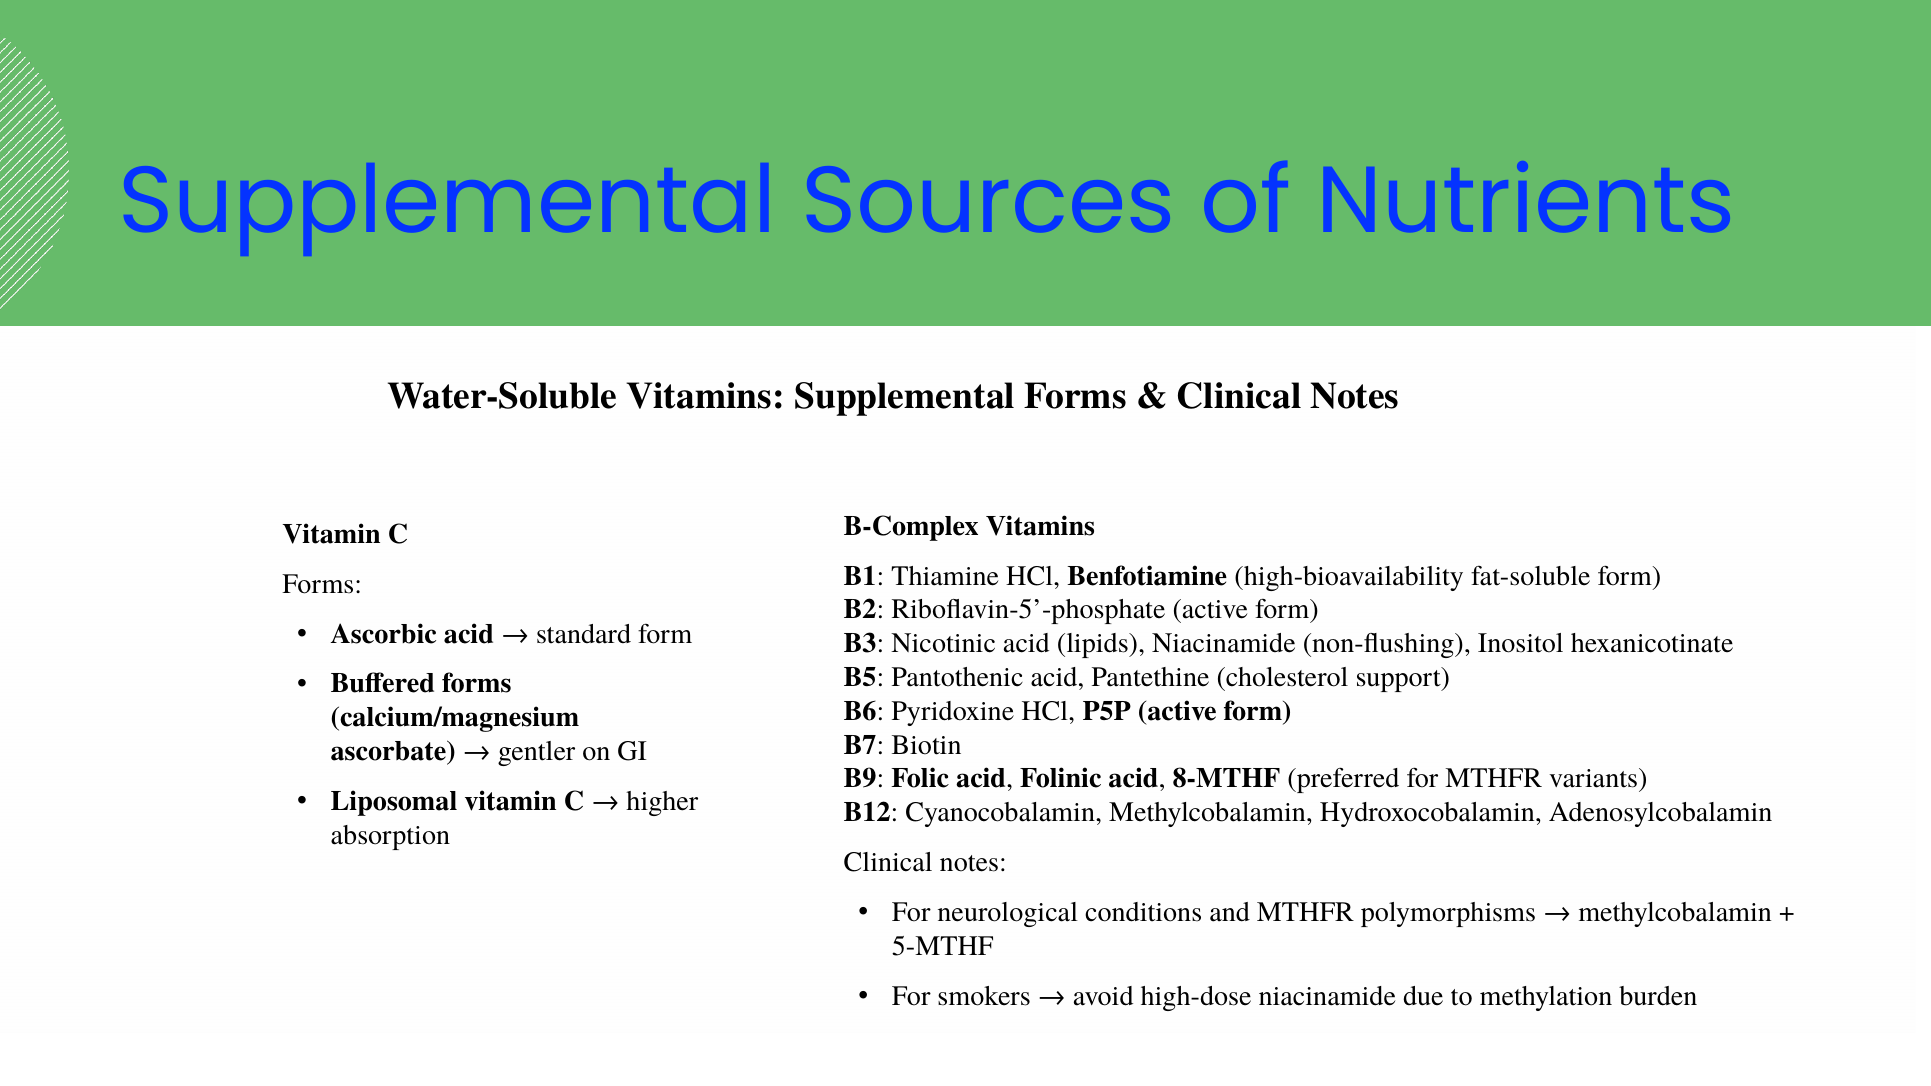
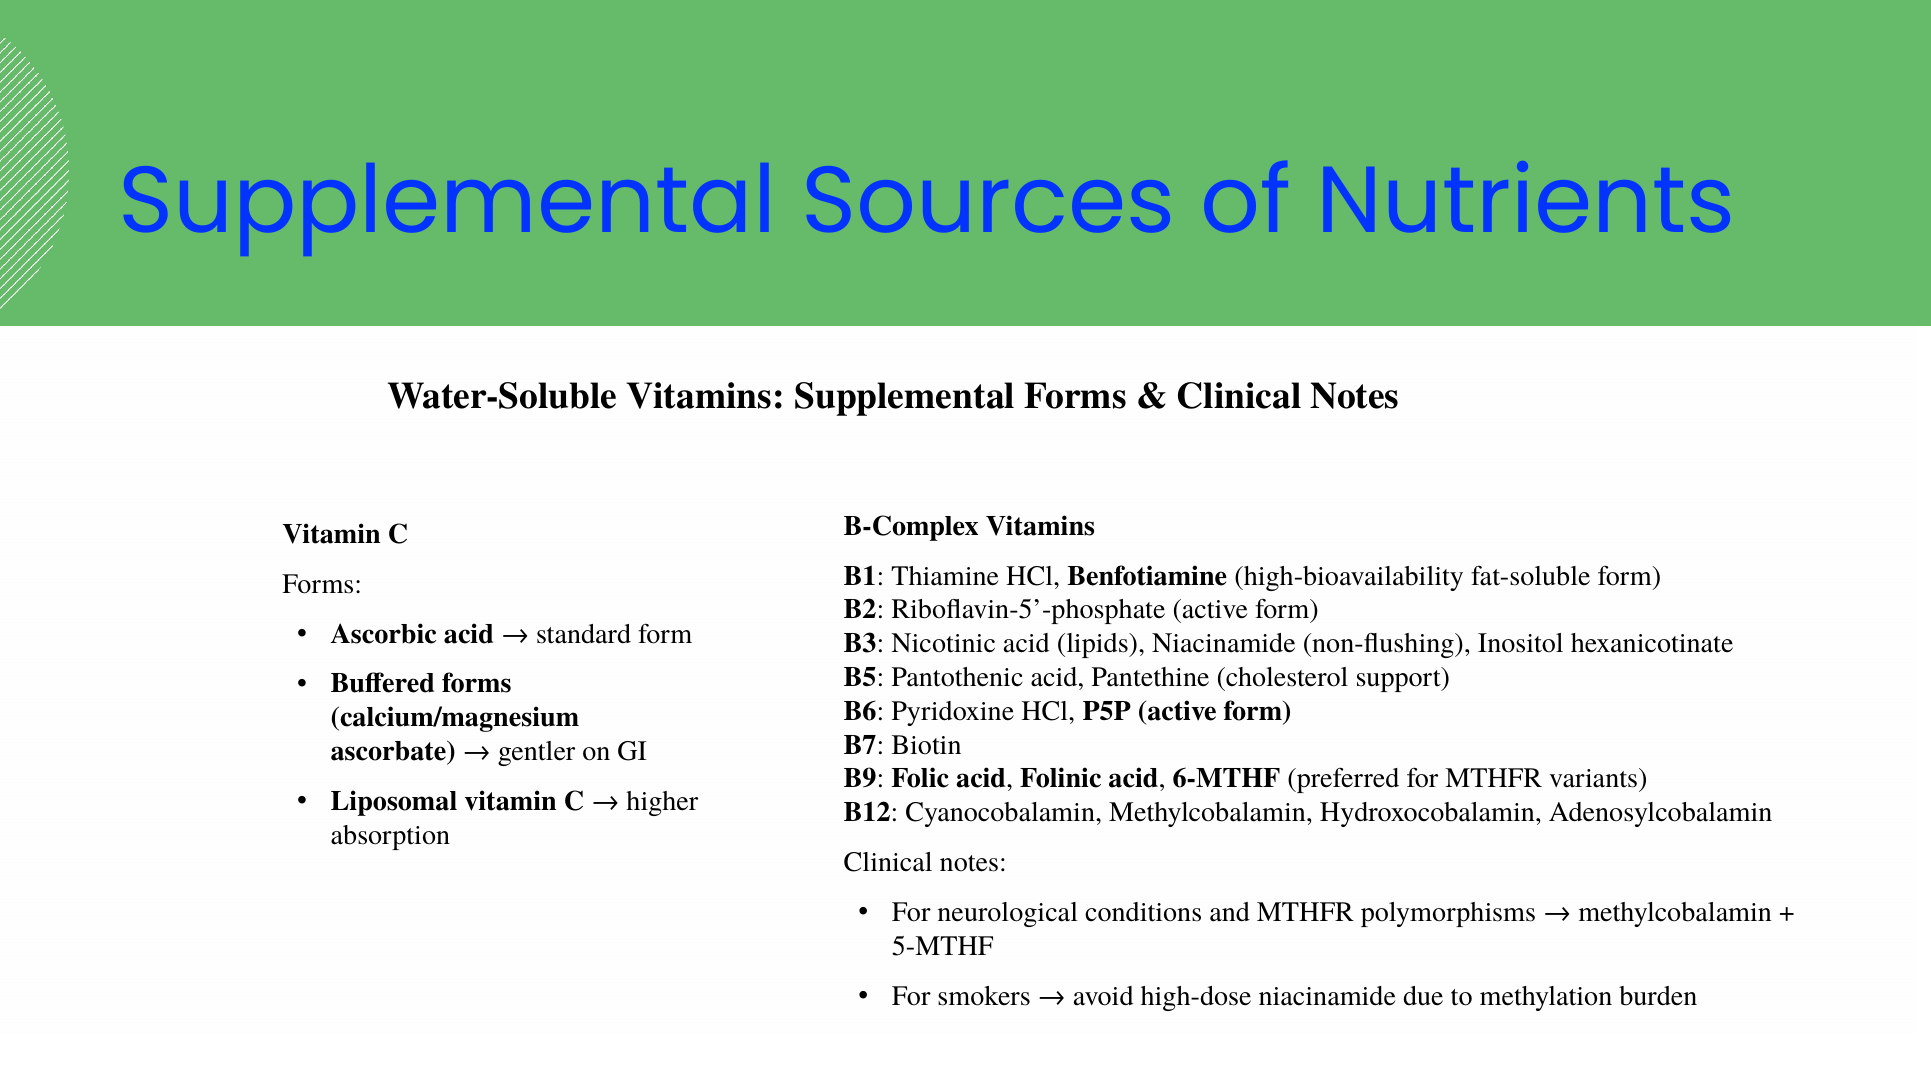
8-MTHF: 8-MTHF -> 6-MTHF
